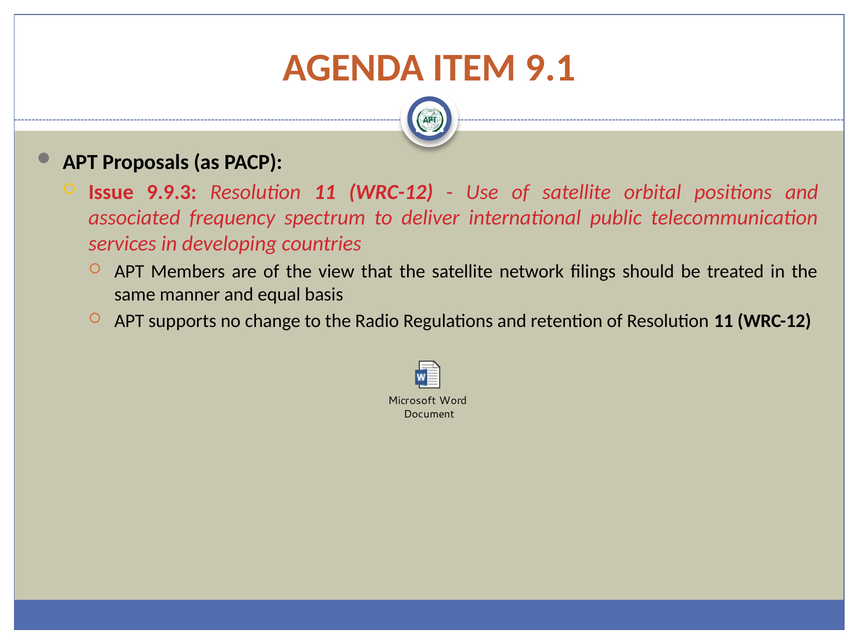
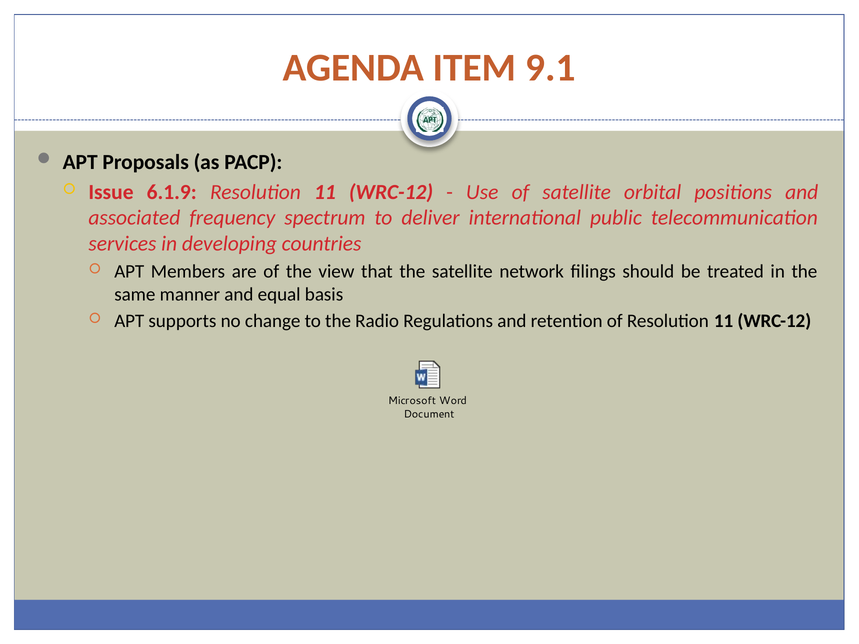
9.9.3: 9.9.3 -> 6.1.9
